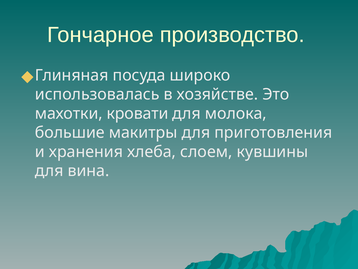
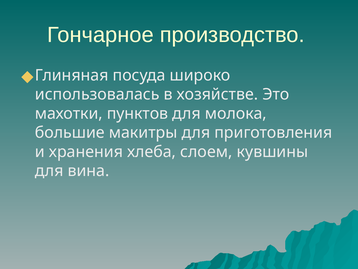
кровати: кровати -> пунктов
